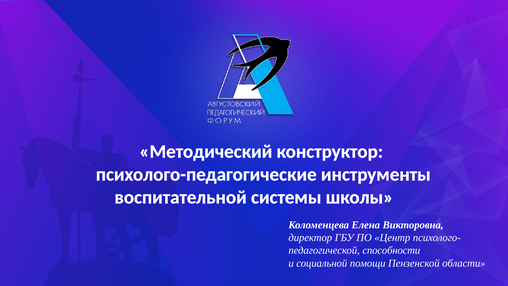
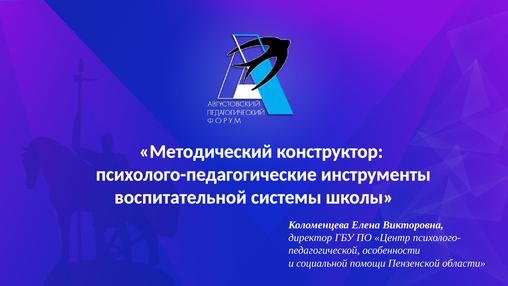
способности: способности -> особенности
